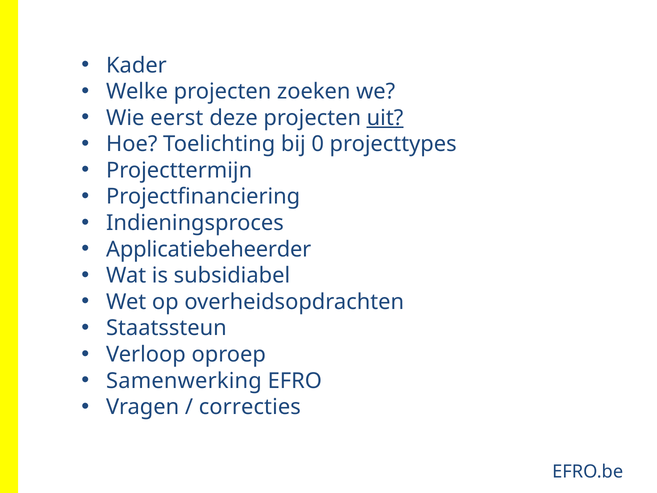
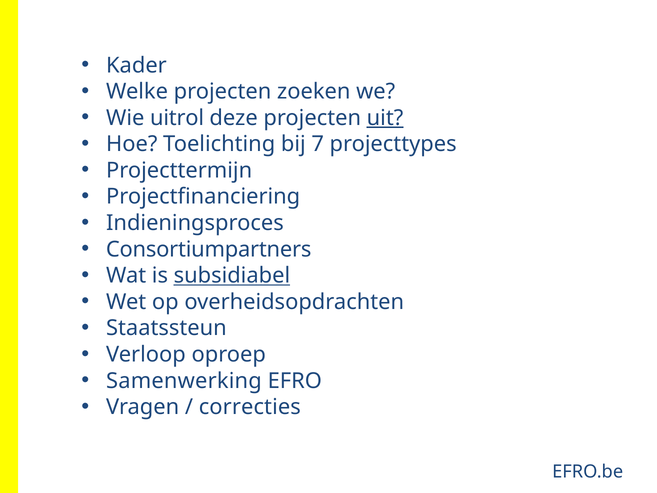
eerst: eerst -> uitrol
0: 0 -> 7
Applicatiebeheerder: Applicatiebeheerder -> Consortiumpartners
subsidiabel underline: none -> present
